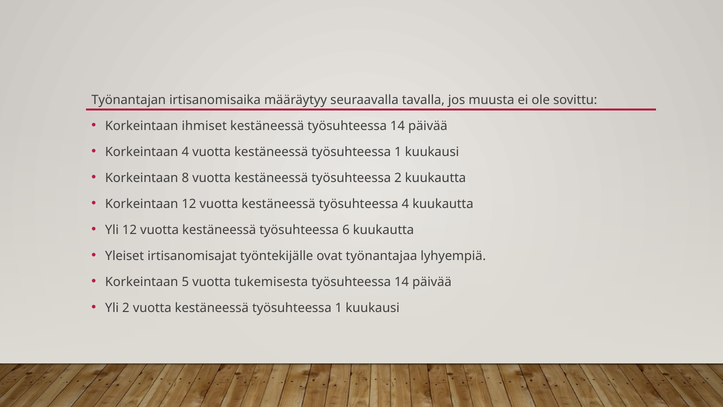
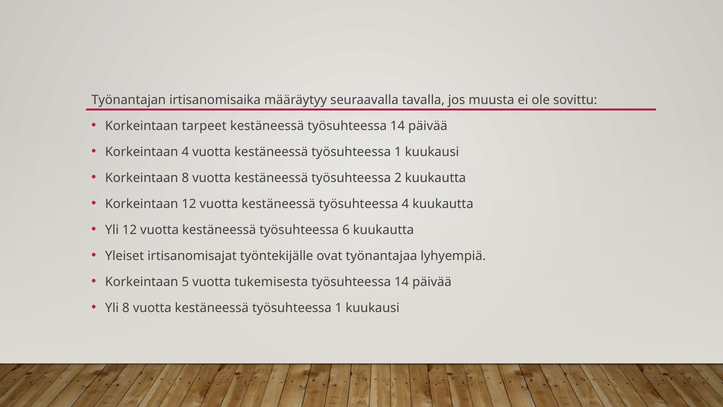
ihmiset: ihmiset -> tarpeet
Yli 2: 2 -> 8
